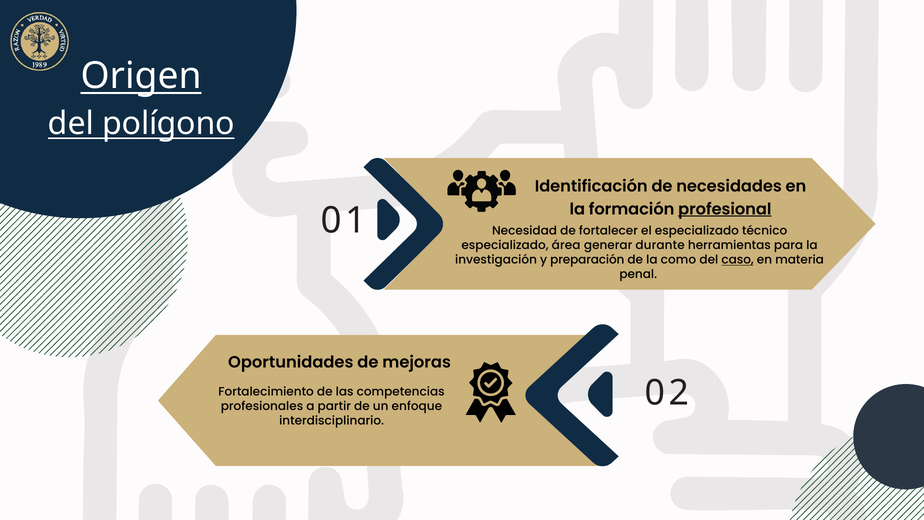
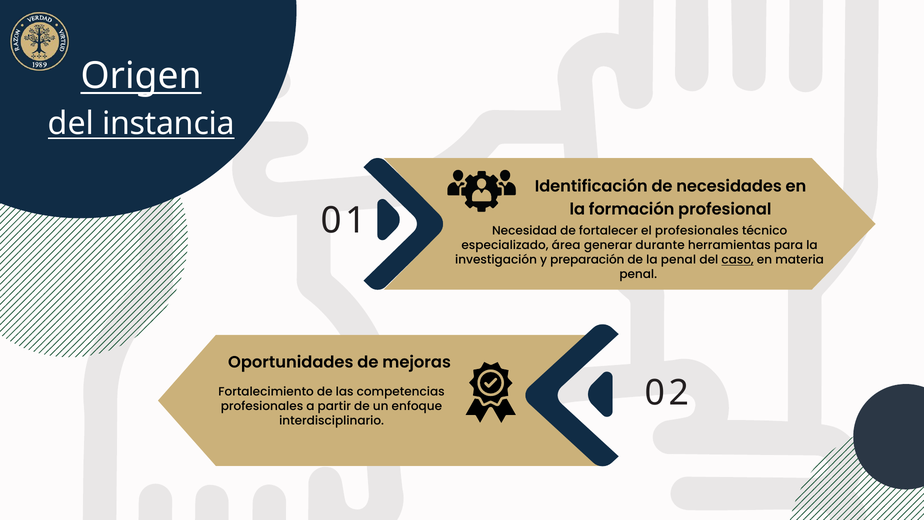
polígono: polígono -> instancia
profesional underline: present -> none
el especializado: especializado -> profesionales
la como: como -> penal
